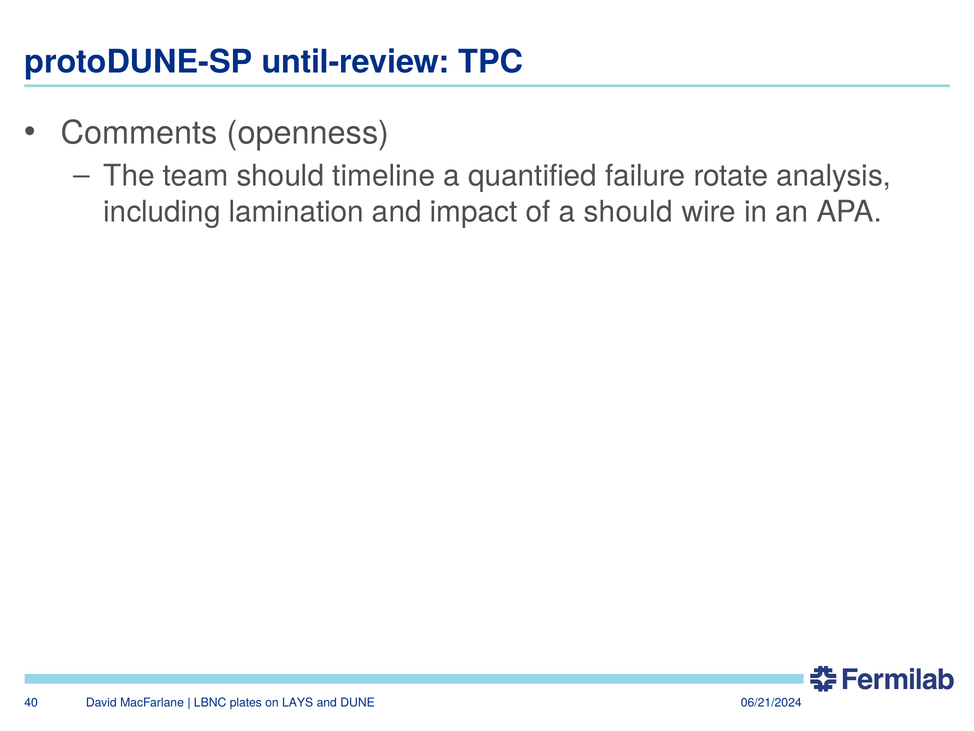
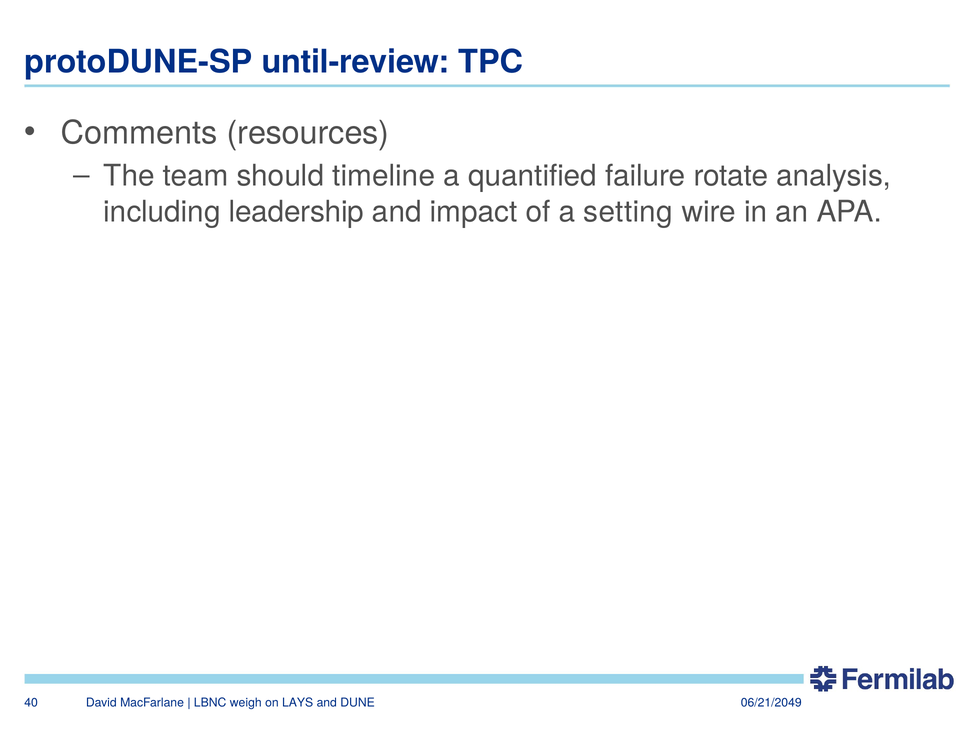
openness: openness -> resources
lamination: lamination -> leadership
a should: should -> setting
plates: plates -> weigh
06/21/2024: 06/21/2024 -> 06/21/2049
